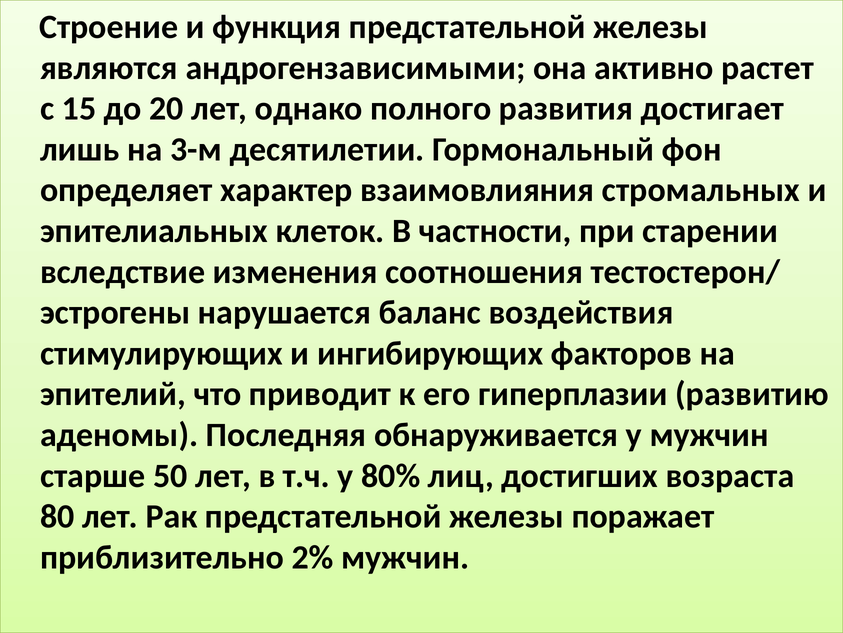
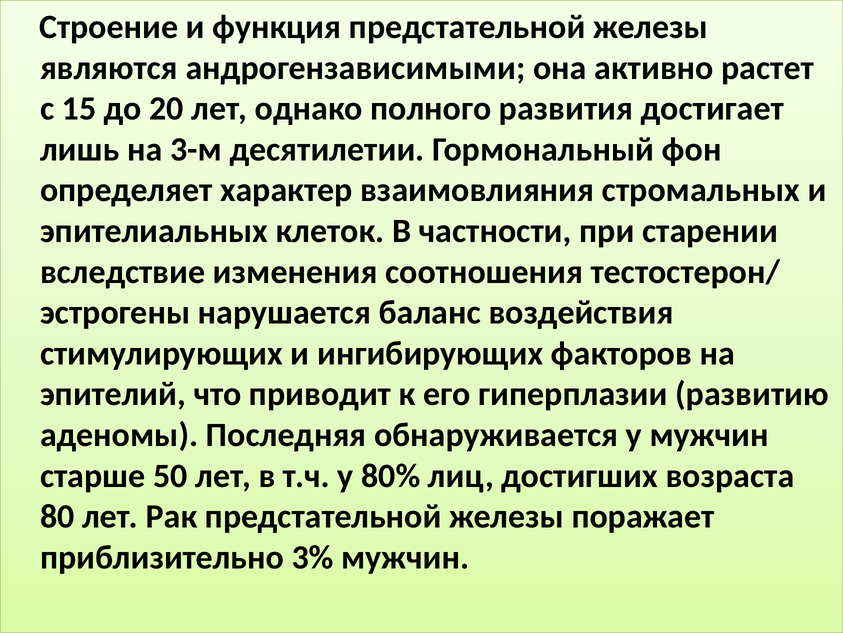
2%: 2% -> 3%
